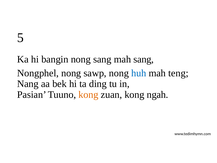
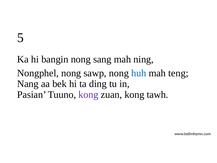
mah sang: sang -> ning
kong at (88, 94) colour: orange -> purple
ngah: ngah -> tawh
